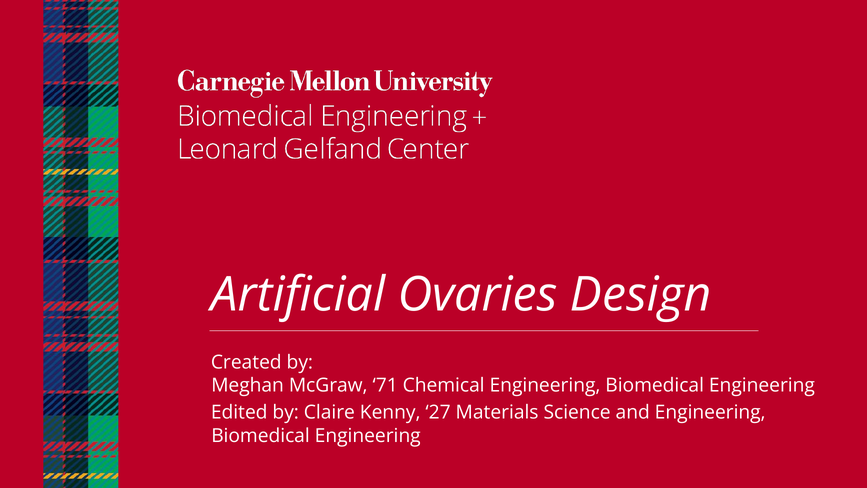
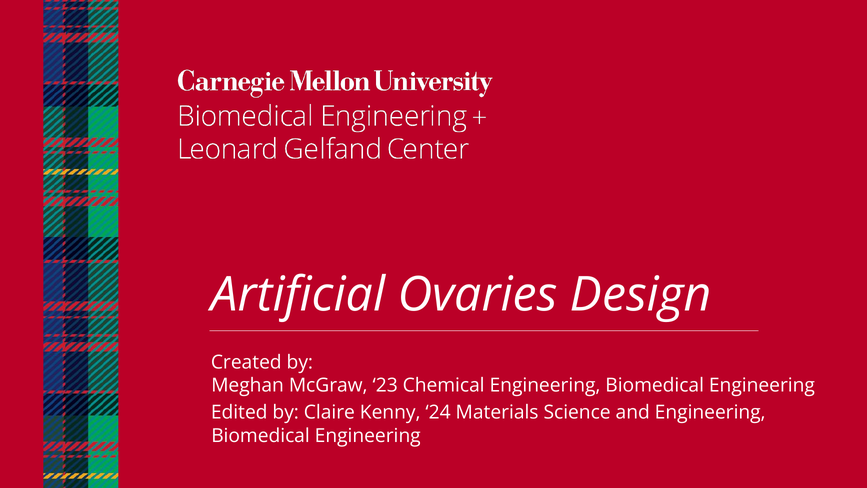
71: 71 -> 23
27: 27 -> 24
